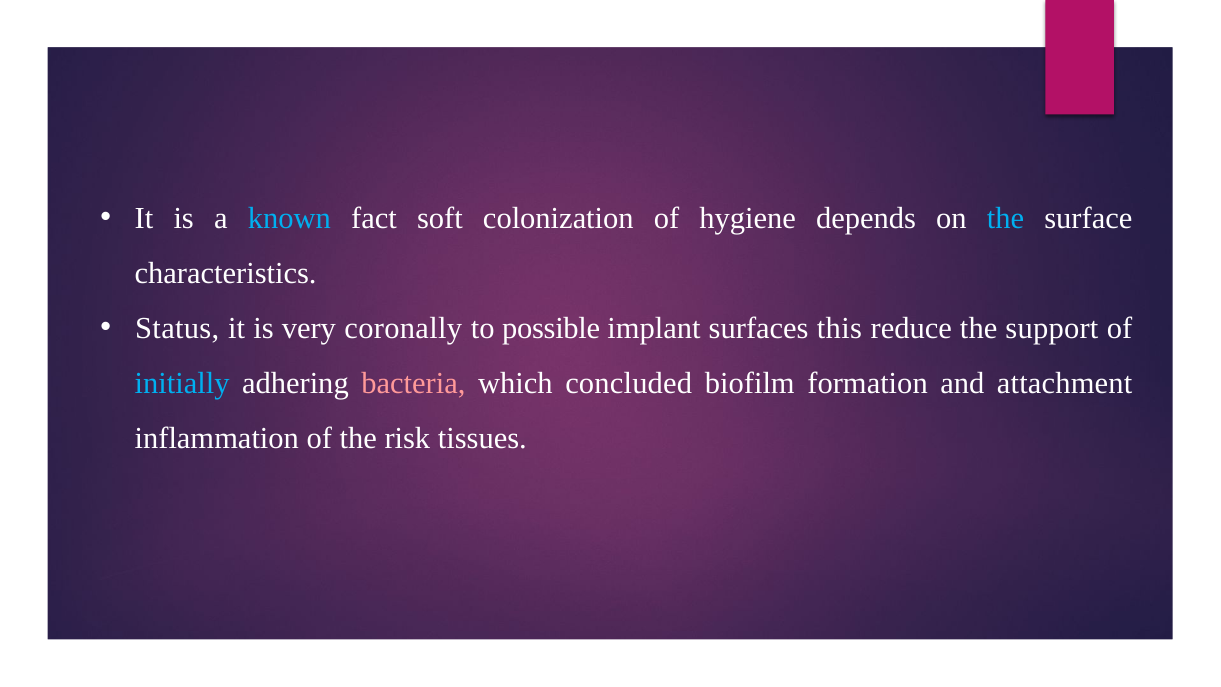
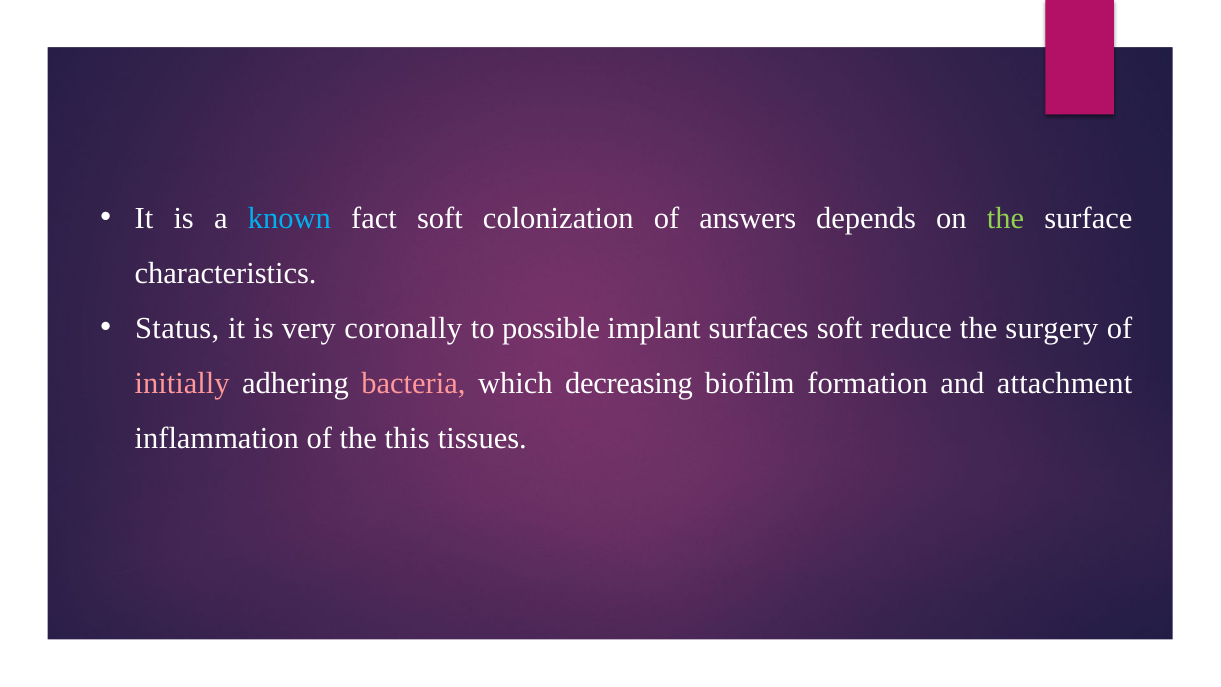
hygiene: hygiene -> answers
the at (1006, 218) colour: light blue -> light green
surfaces this: this -> soft
support: support -> surgery
initially colour: light blue -> pink
concluded: concluded -> decreasing
risk: risk -> this
